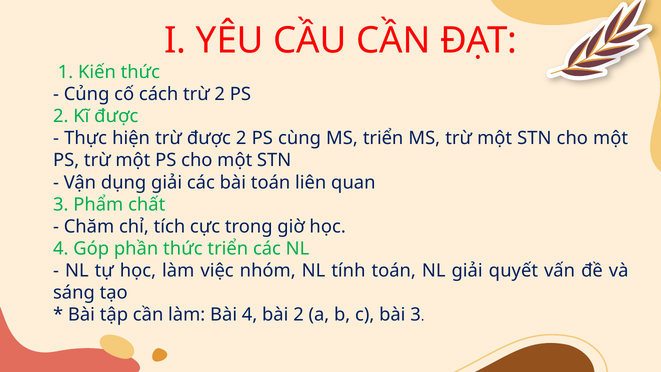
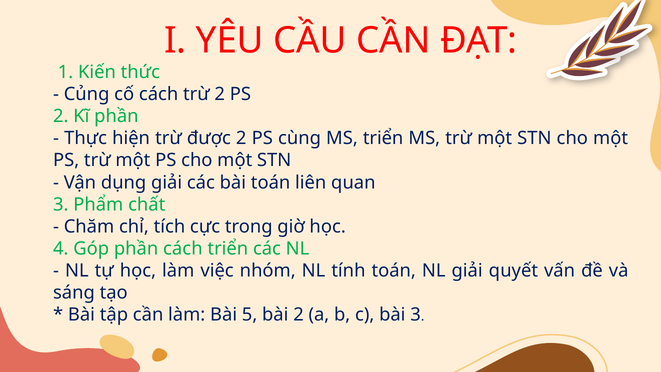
Kĩ được: được -> phần
phần thức: thức -> cách
Bài 4: 4 -> 5
